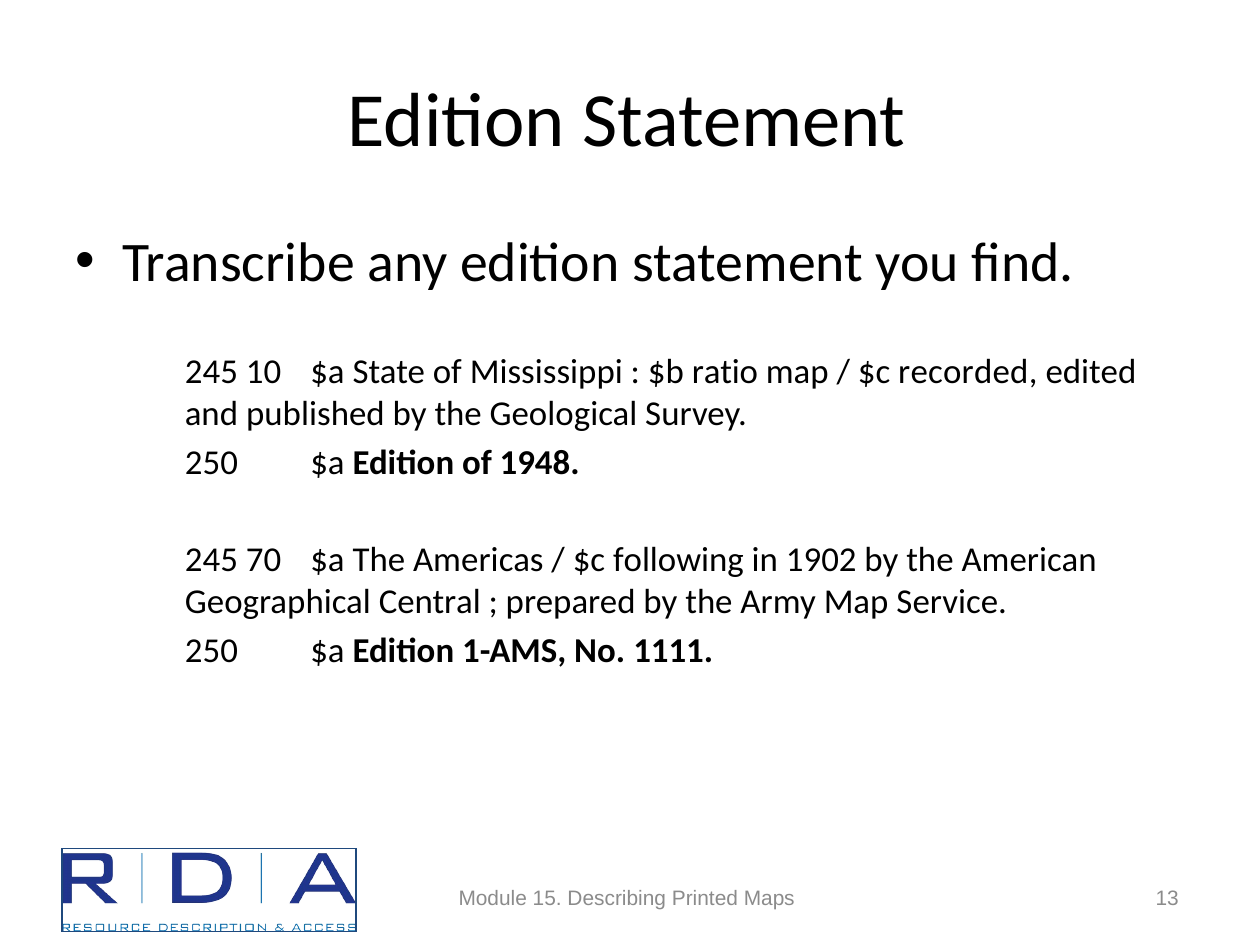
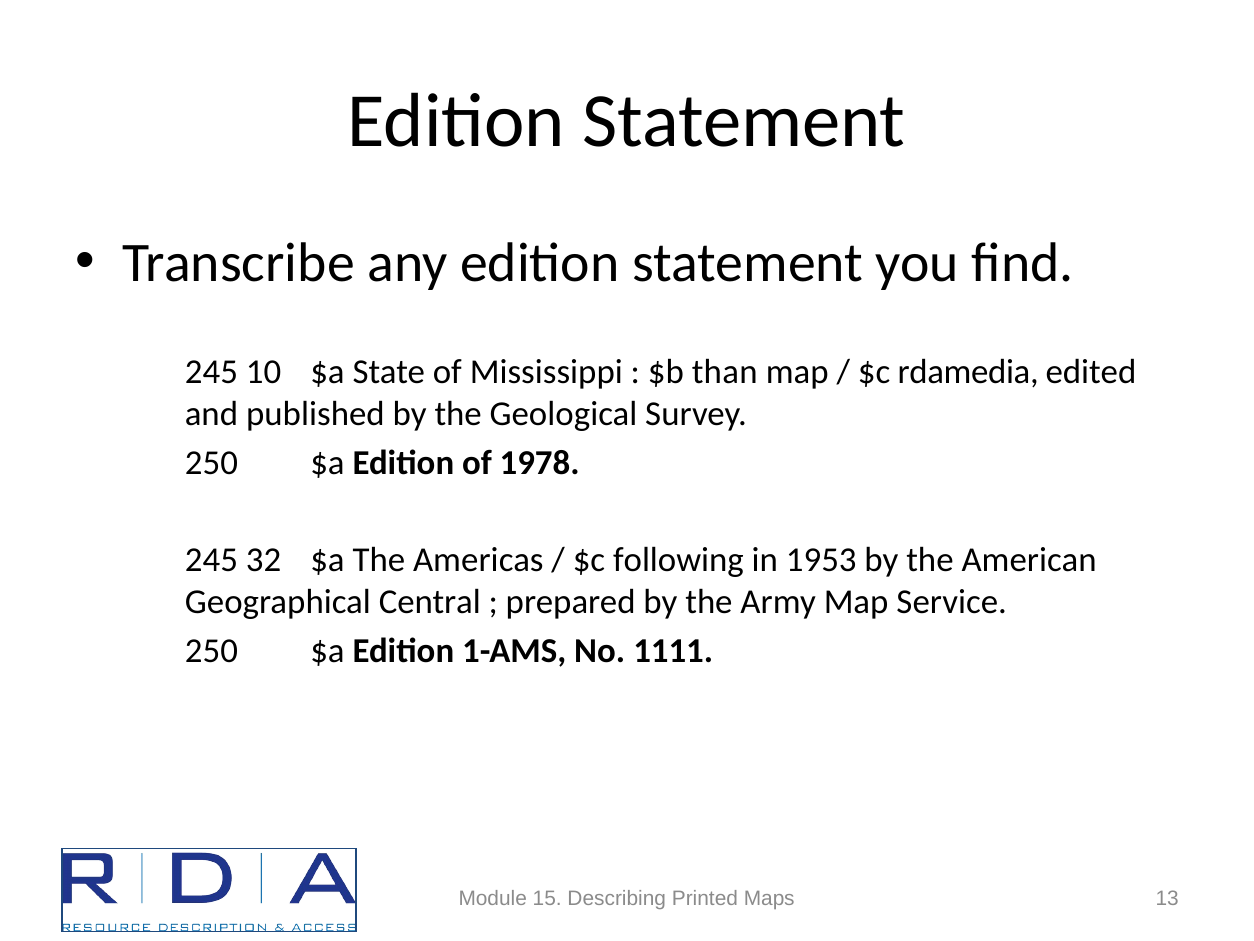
ratio: ratio -> than
recorded: recorded -> rdamedia
1948: 1948 -> 1978
70: 70 -> 32
1902: 1902 -> 1953
